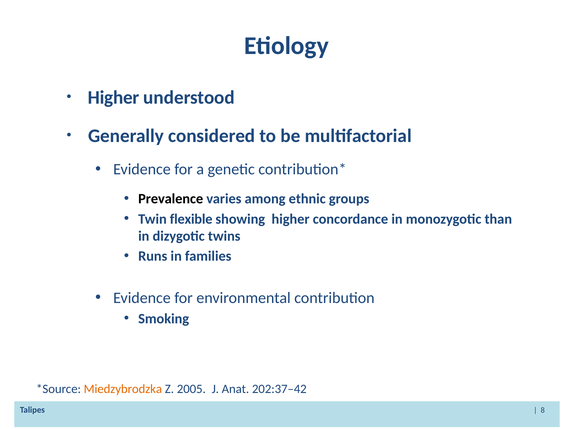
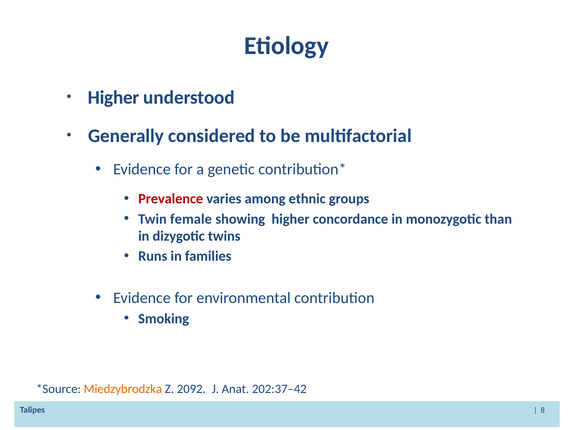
Prevalence colour: black -> red
flexible: flexible -> female
2005: 2005 -> 2092
